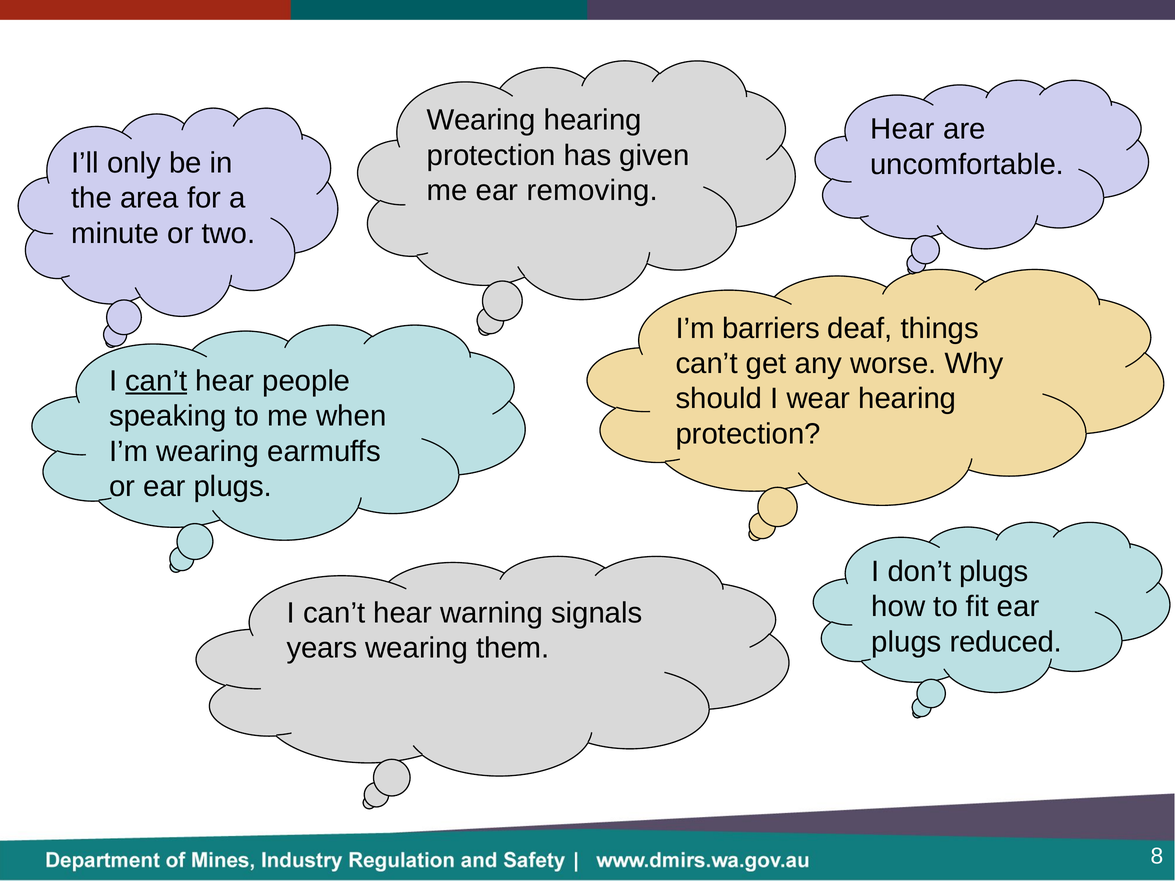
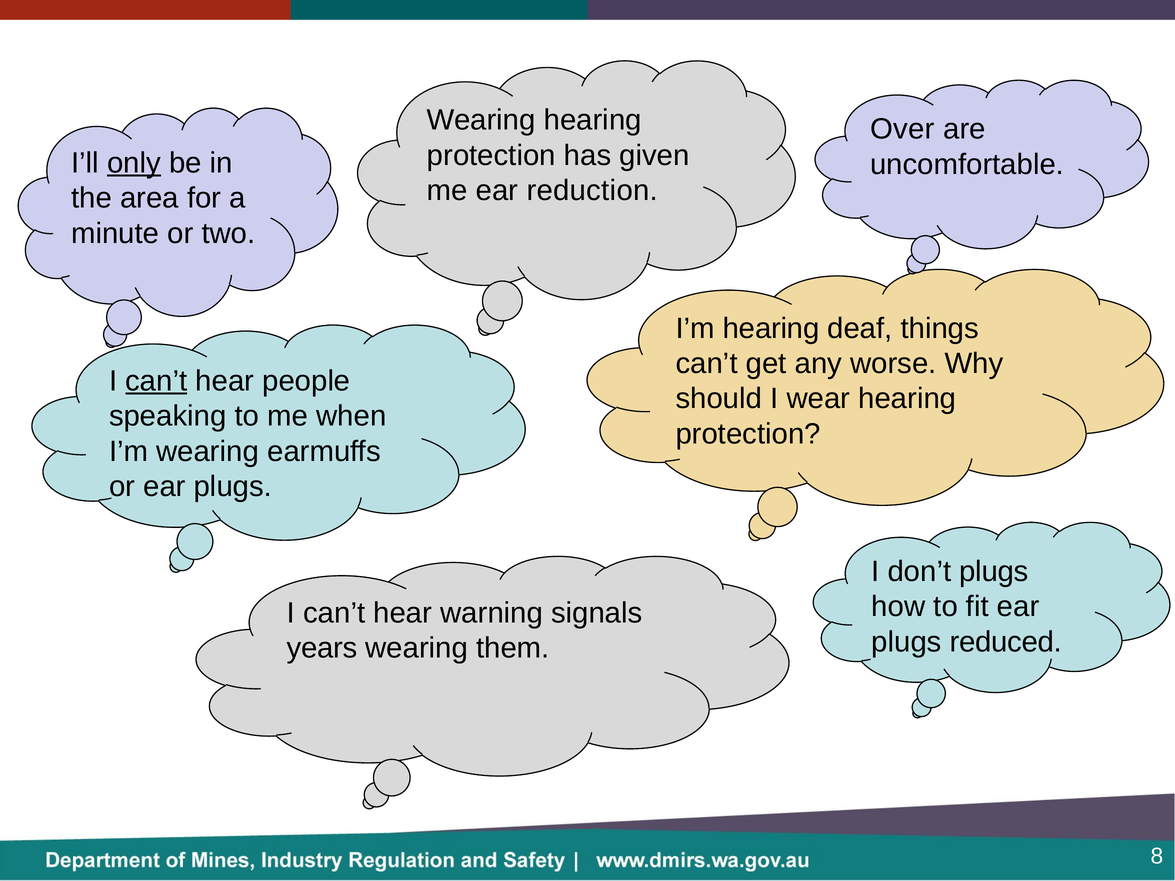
Hear at (902, 129): Hear -> Over
only underline: none -> present
removing: removing -> reduction
I’m barriers: barriers -> hearing
